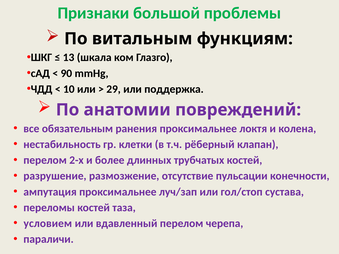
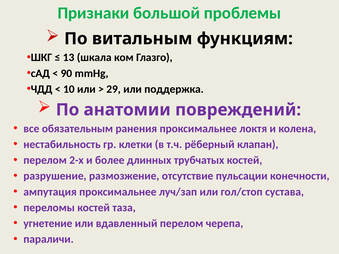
условием: условием -> угнетение
